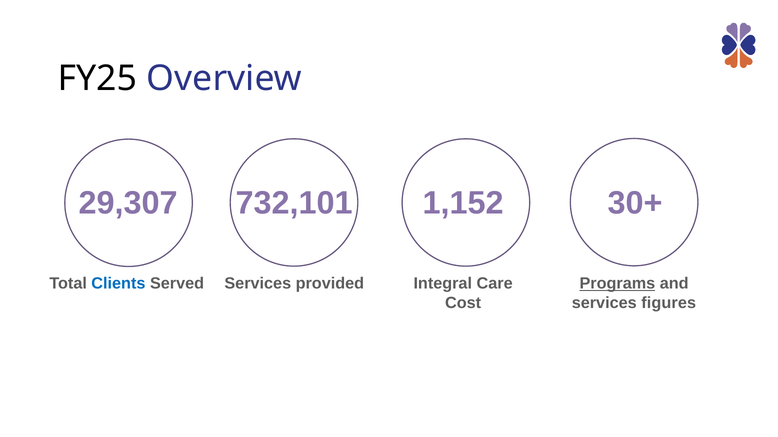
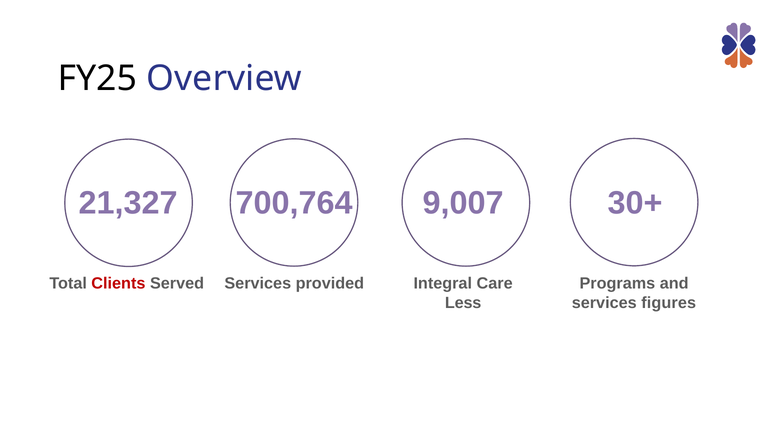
29,307: 29,307 -> 21,327
732,101: 732,101 -> 700,764
1,152: 1,152 -> 9,007
Clients colour: blue -> red
Programs underline: present -> none
Cost: Cost -> Less
